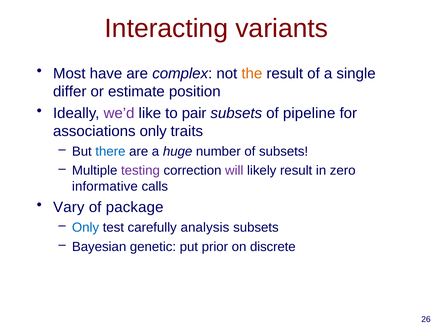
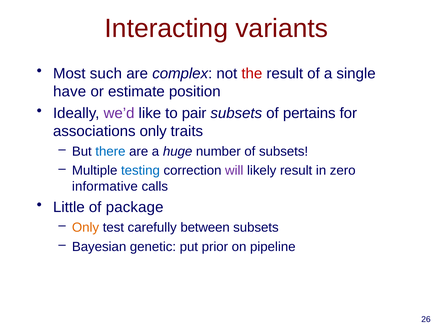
have: have -> such
the colour: orange -> red
differ: differ -> have
pipeline: pipeline -> pertains
testing colour: purple -> blue
Vary: Vary -> Little
Only at (86, 228) colour: blue -> orange
analysis: analysis -> between
discrete: discrete -> pipeline
